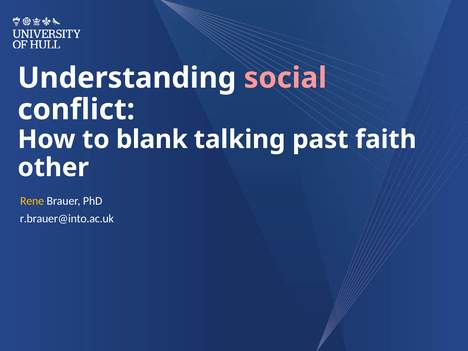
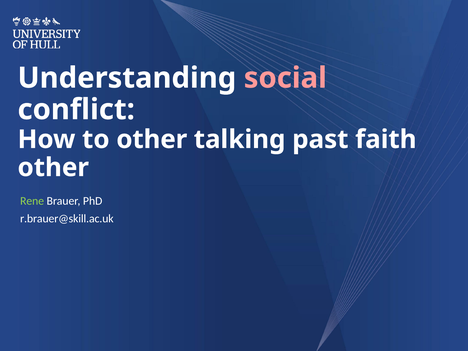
to blank: blank -> other
Rene colour: yellow -> light green
r.brauer@into.ac.uk: r.brauer@into.ac.uk -> r.brauer@skill.ac.uk
